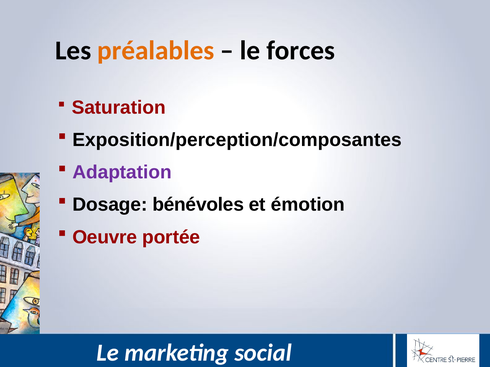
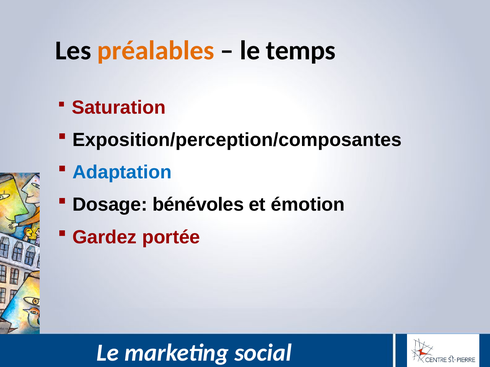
forces: forces -> temps
Adaptation colour: purple -> blue
Oeuvre: Oeuvre -> Gardez
